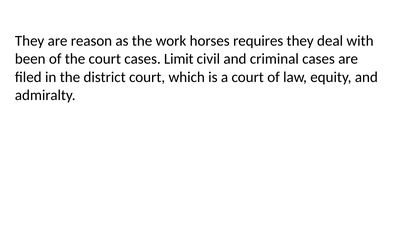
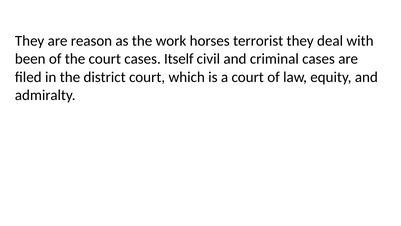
requires: requires -> terrorist
Limit: Limit -> Itself
